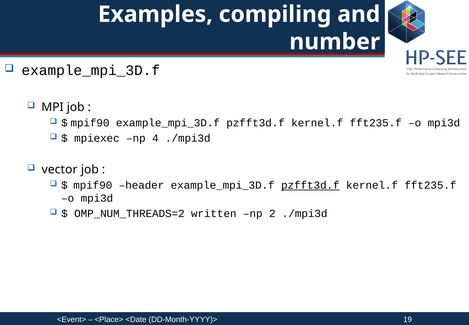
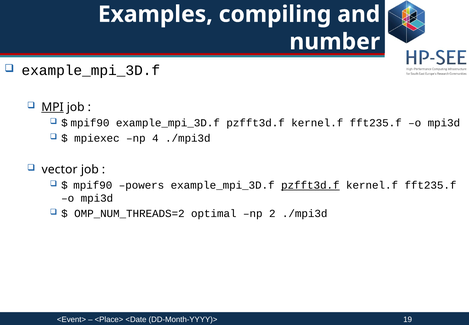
MPI underline: none -> present
header: header -> powers
written: written -> optimal
